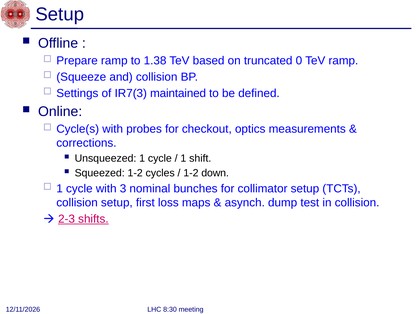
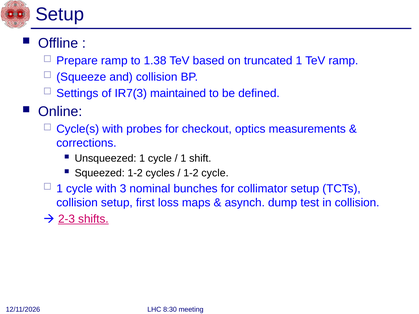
truncated 0: 0 -> 1
1-2 down: down -> cycle
